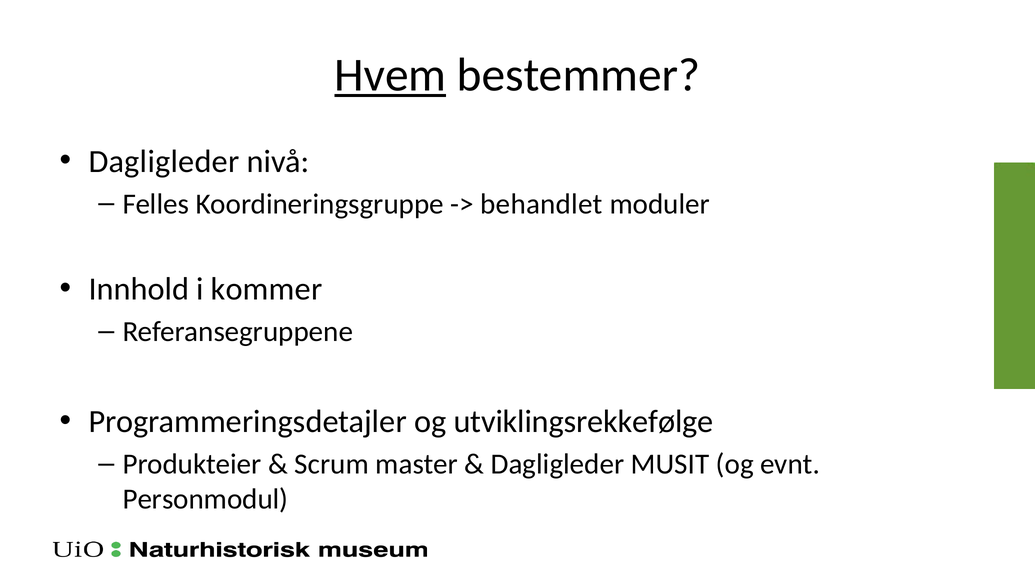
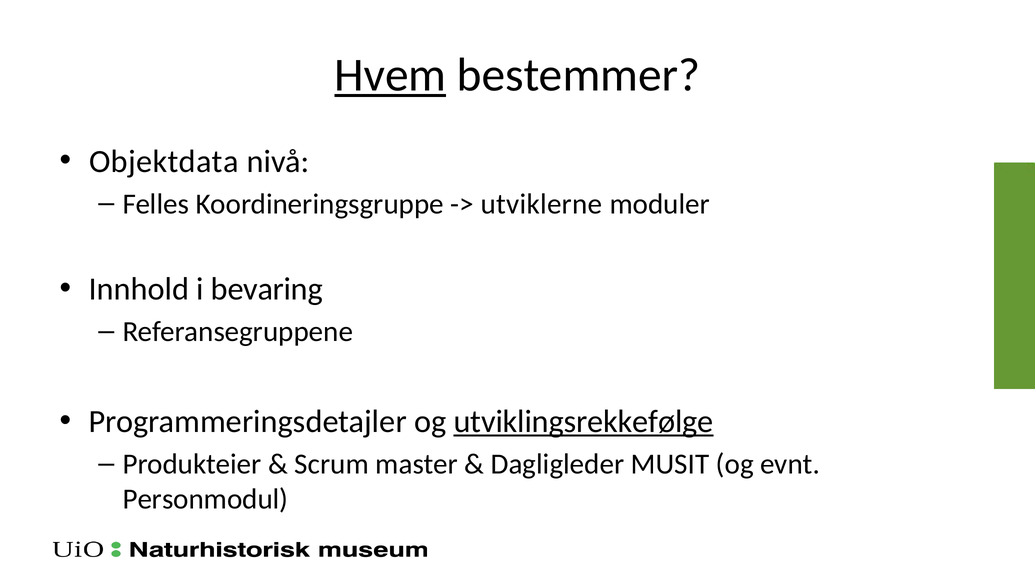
Dagligleder at (164, 161): Dagligleder -> Objektdata
behandlet: behandlet -> utviklerne
kommer: kommer -> bevaring
utviklingsrekkefølge underline: none -> present
